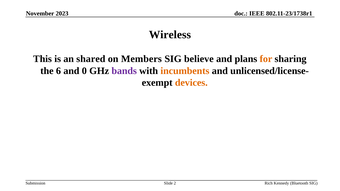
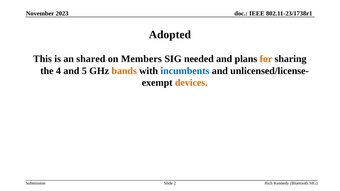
Wireless: Wireless -> Adopted
believe: believe -> needed
6: 6 -> 4
0: 0 -> 5
bands colour: purple -> orange
incumbents colour: orange -> blue
